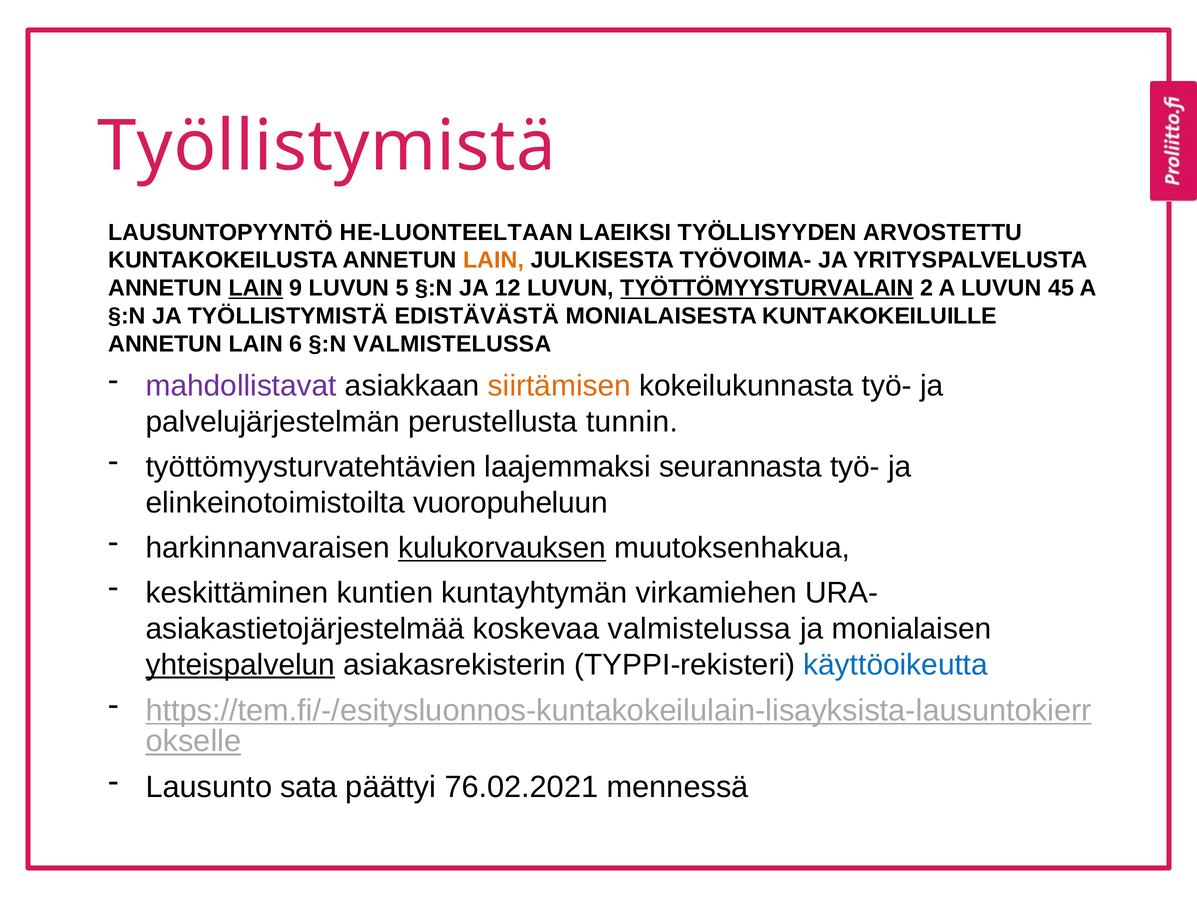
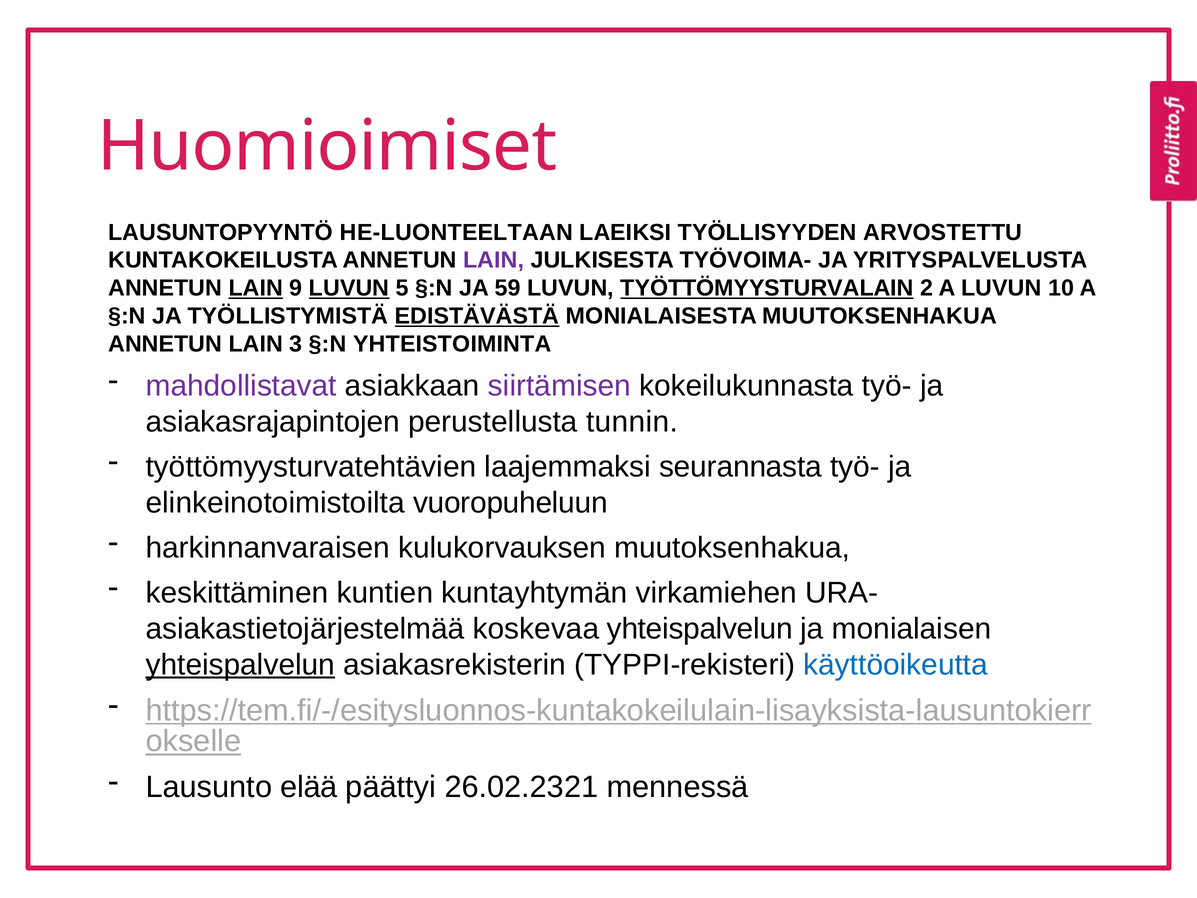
Työllistymistä at (326, 146): Työllistymistä -> Huomioimiset
LAIN at (494, 260) colour: orange -> purple
LUVUN at (349, 288) underline: none -> present
12: 12 -> 59
45: 45 -> 10
EDISTÄVÄSTÄ underline: none -> present
MONIALAISESTA KUNTAKOKEILUILLE: KUNTAKOKEILUILLE -> MUUTOKSENHAKUA
6: 6 -> 3
§:N VALMISTELUSSA: VALMISTELUSSA -> YHTEISTOIMINTA
siirtämisen colour: orange -> purple
palvelujärjestelmän: palvelujärjestelmän -> asiakasrajapintojen
kulukorvauksen underline: present -> none
koskevaa valmistelussa: valmistelussa -> yhteispalvelun
sata: sata -> elää
76.02.2021: 76.02.2021 -> 26.02.2321
